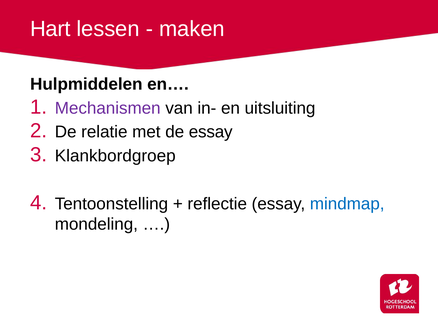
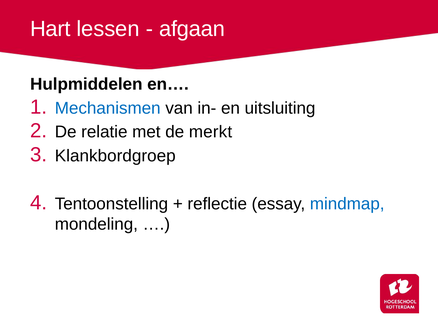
maken: maken -> afgaan
Mechanismen colour: purple -> blue
de essay: essay -> merkt
